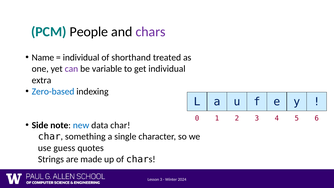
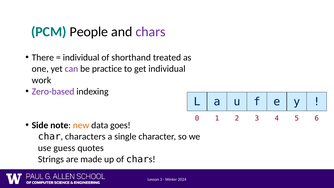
Name: Name -> There
variable: variable -> practice
extra: extra -> work
Zero-based colour: blue -> purple
new colour: blue -> orange
data char: char -> goes
something: something -> characters
